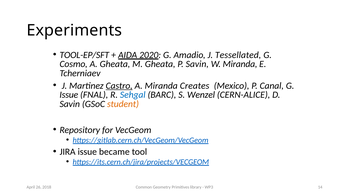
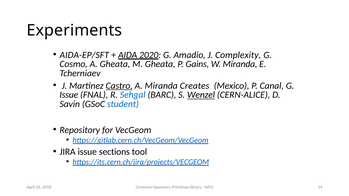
TOOL-EP/SFT: TOOL-EP/SFT -> AIDA-EP/SFT
Tessellated: Tessellated -> Complexity
P Savin: Savin -> Gains
Wenzel underline: none -> present
student colour: orange -> blue
became: became -> sections
